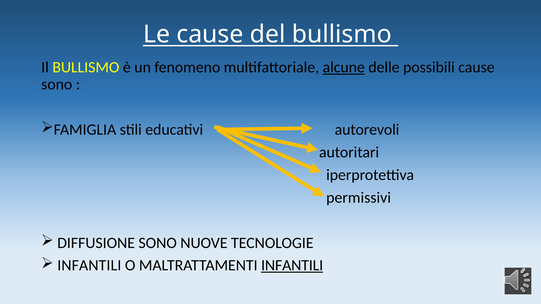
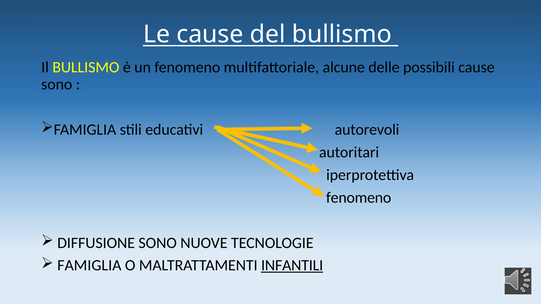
alcune underline: present -> none
permissivi at (359, 198): permissivi -> fenomeno
INFANTILI at (89, 266): INFANTILI -> FAMIGLIA
